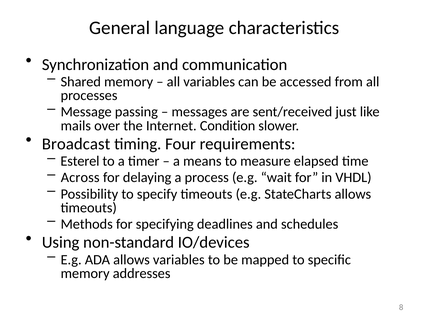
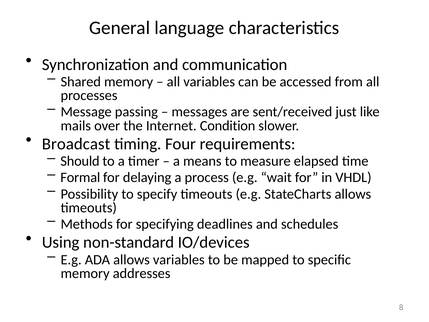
Esterel: Esterel -> Should
Across: Across -> Formal
